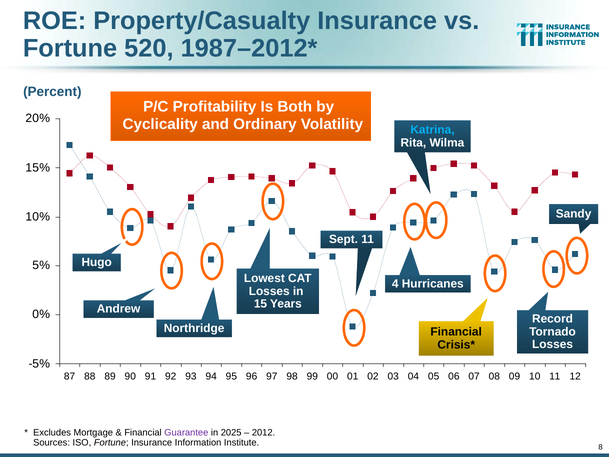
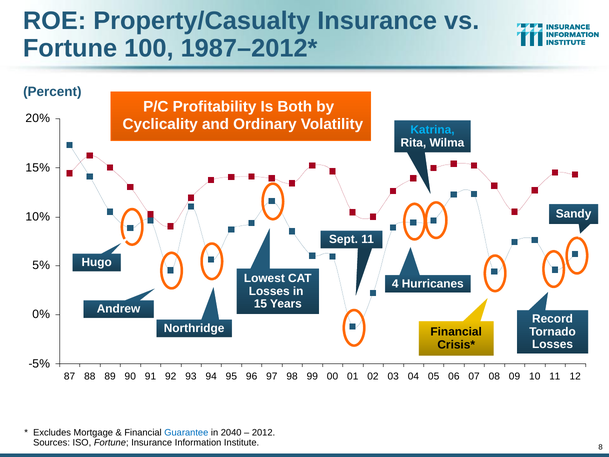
520: 520 -> 100
Guarantee colour: purple -> blue
2025: 2025 -> 2040
